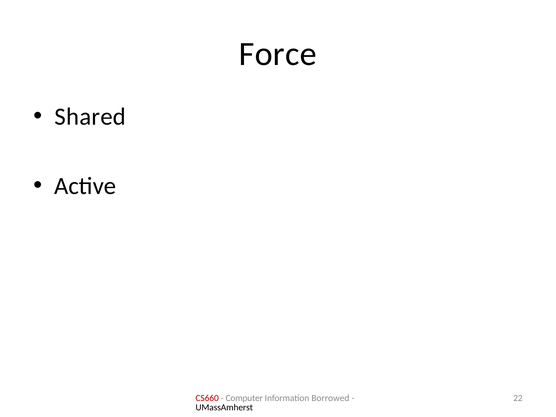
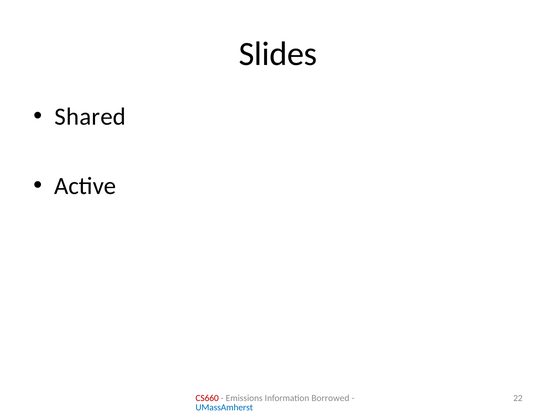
Force: Force -> Slides
Computer: Computer -> Emissions
UMassAmherst colour: black -> blue
